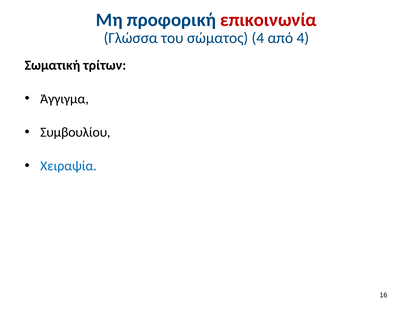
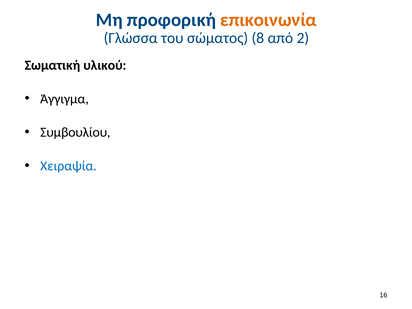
επικοινωνία colour: red -> orange
σώματος 4: 4 -> 8
από 4: 4 -> 2
τρίτων: τρίτων -> υλικού
